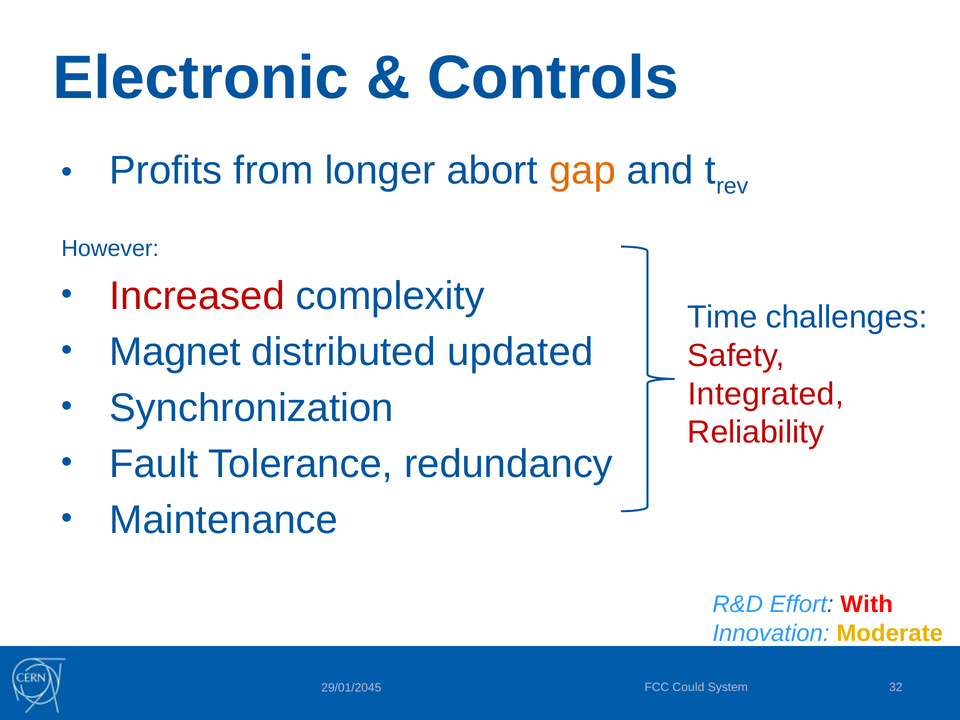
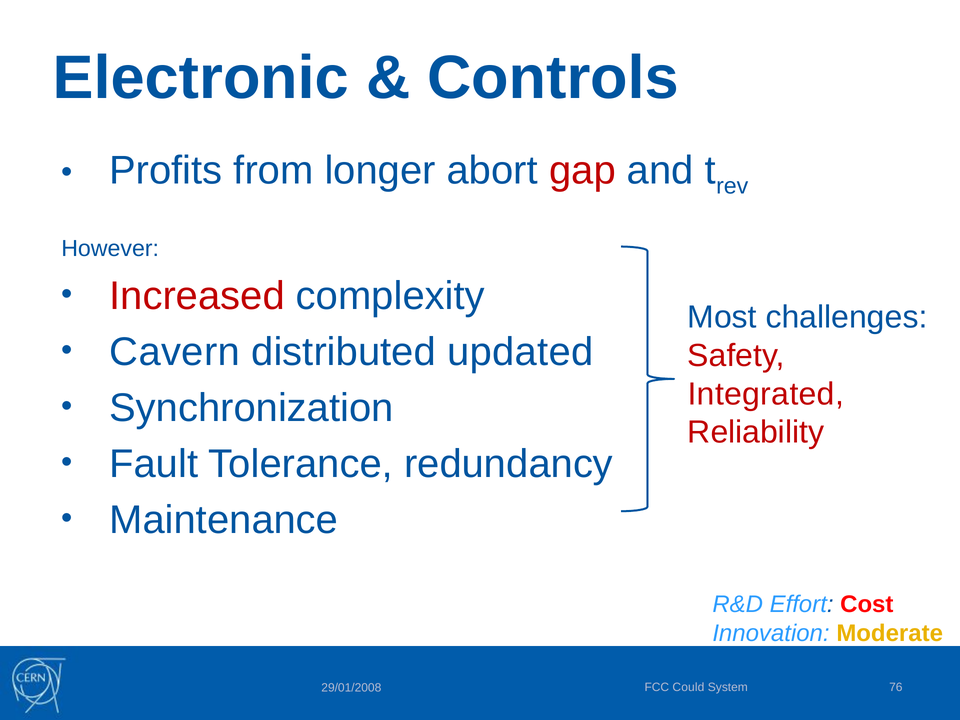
gap colour: orange -> red
Time: Time -> Most
Magnet: Magnet -> Cavern
With: With -> Cost
32: 32 -> 76
29/01/2045: 29/01/2045 -> 29/01/2008
